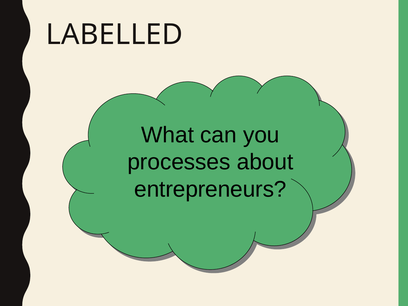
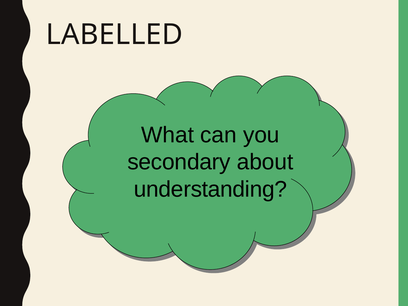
processes: processes -> secondary
entrepreneurs: entrepreneurs -> understanding
